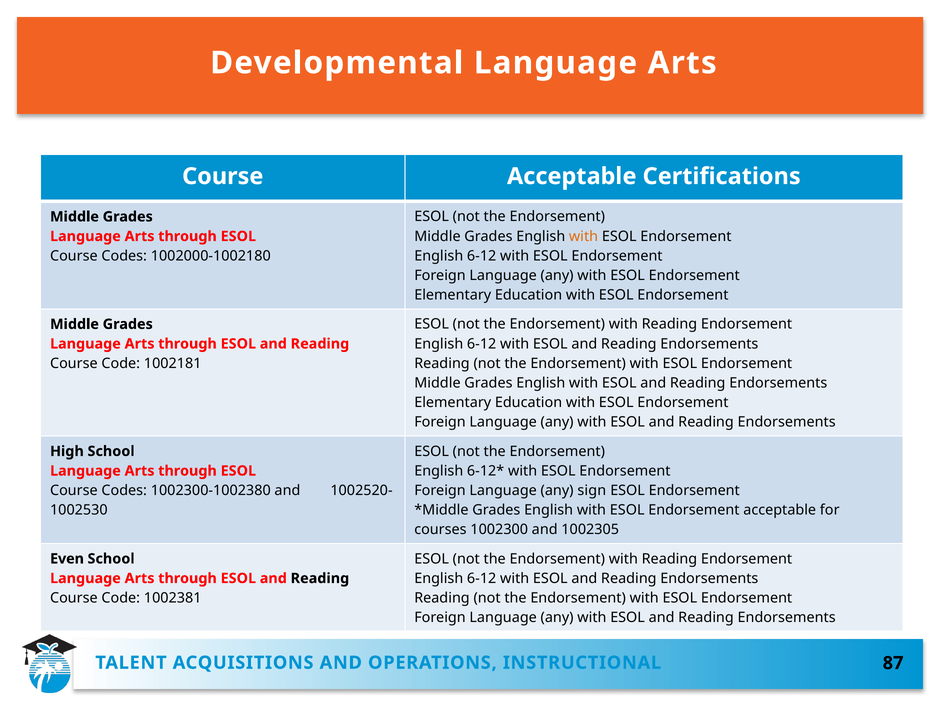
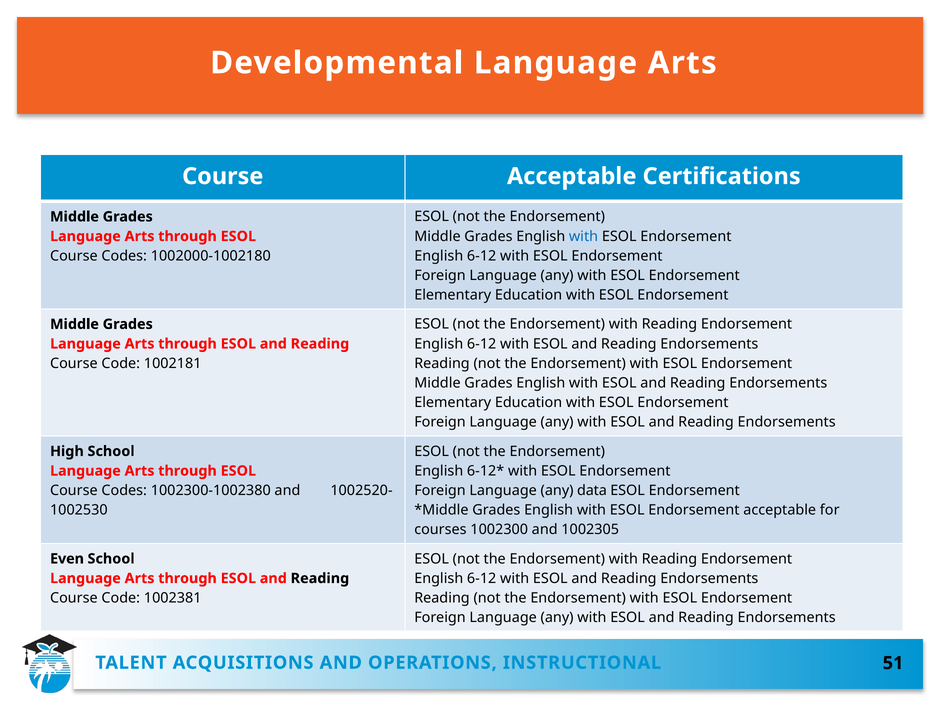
with at (584, 236) colour: orange -> blue
sign: sign -> data
87: 87 -> 51
